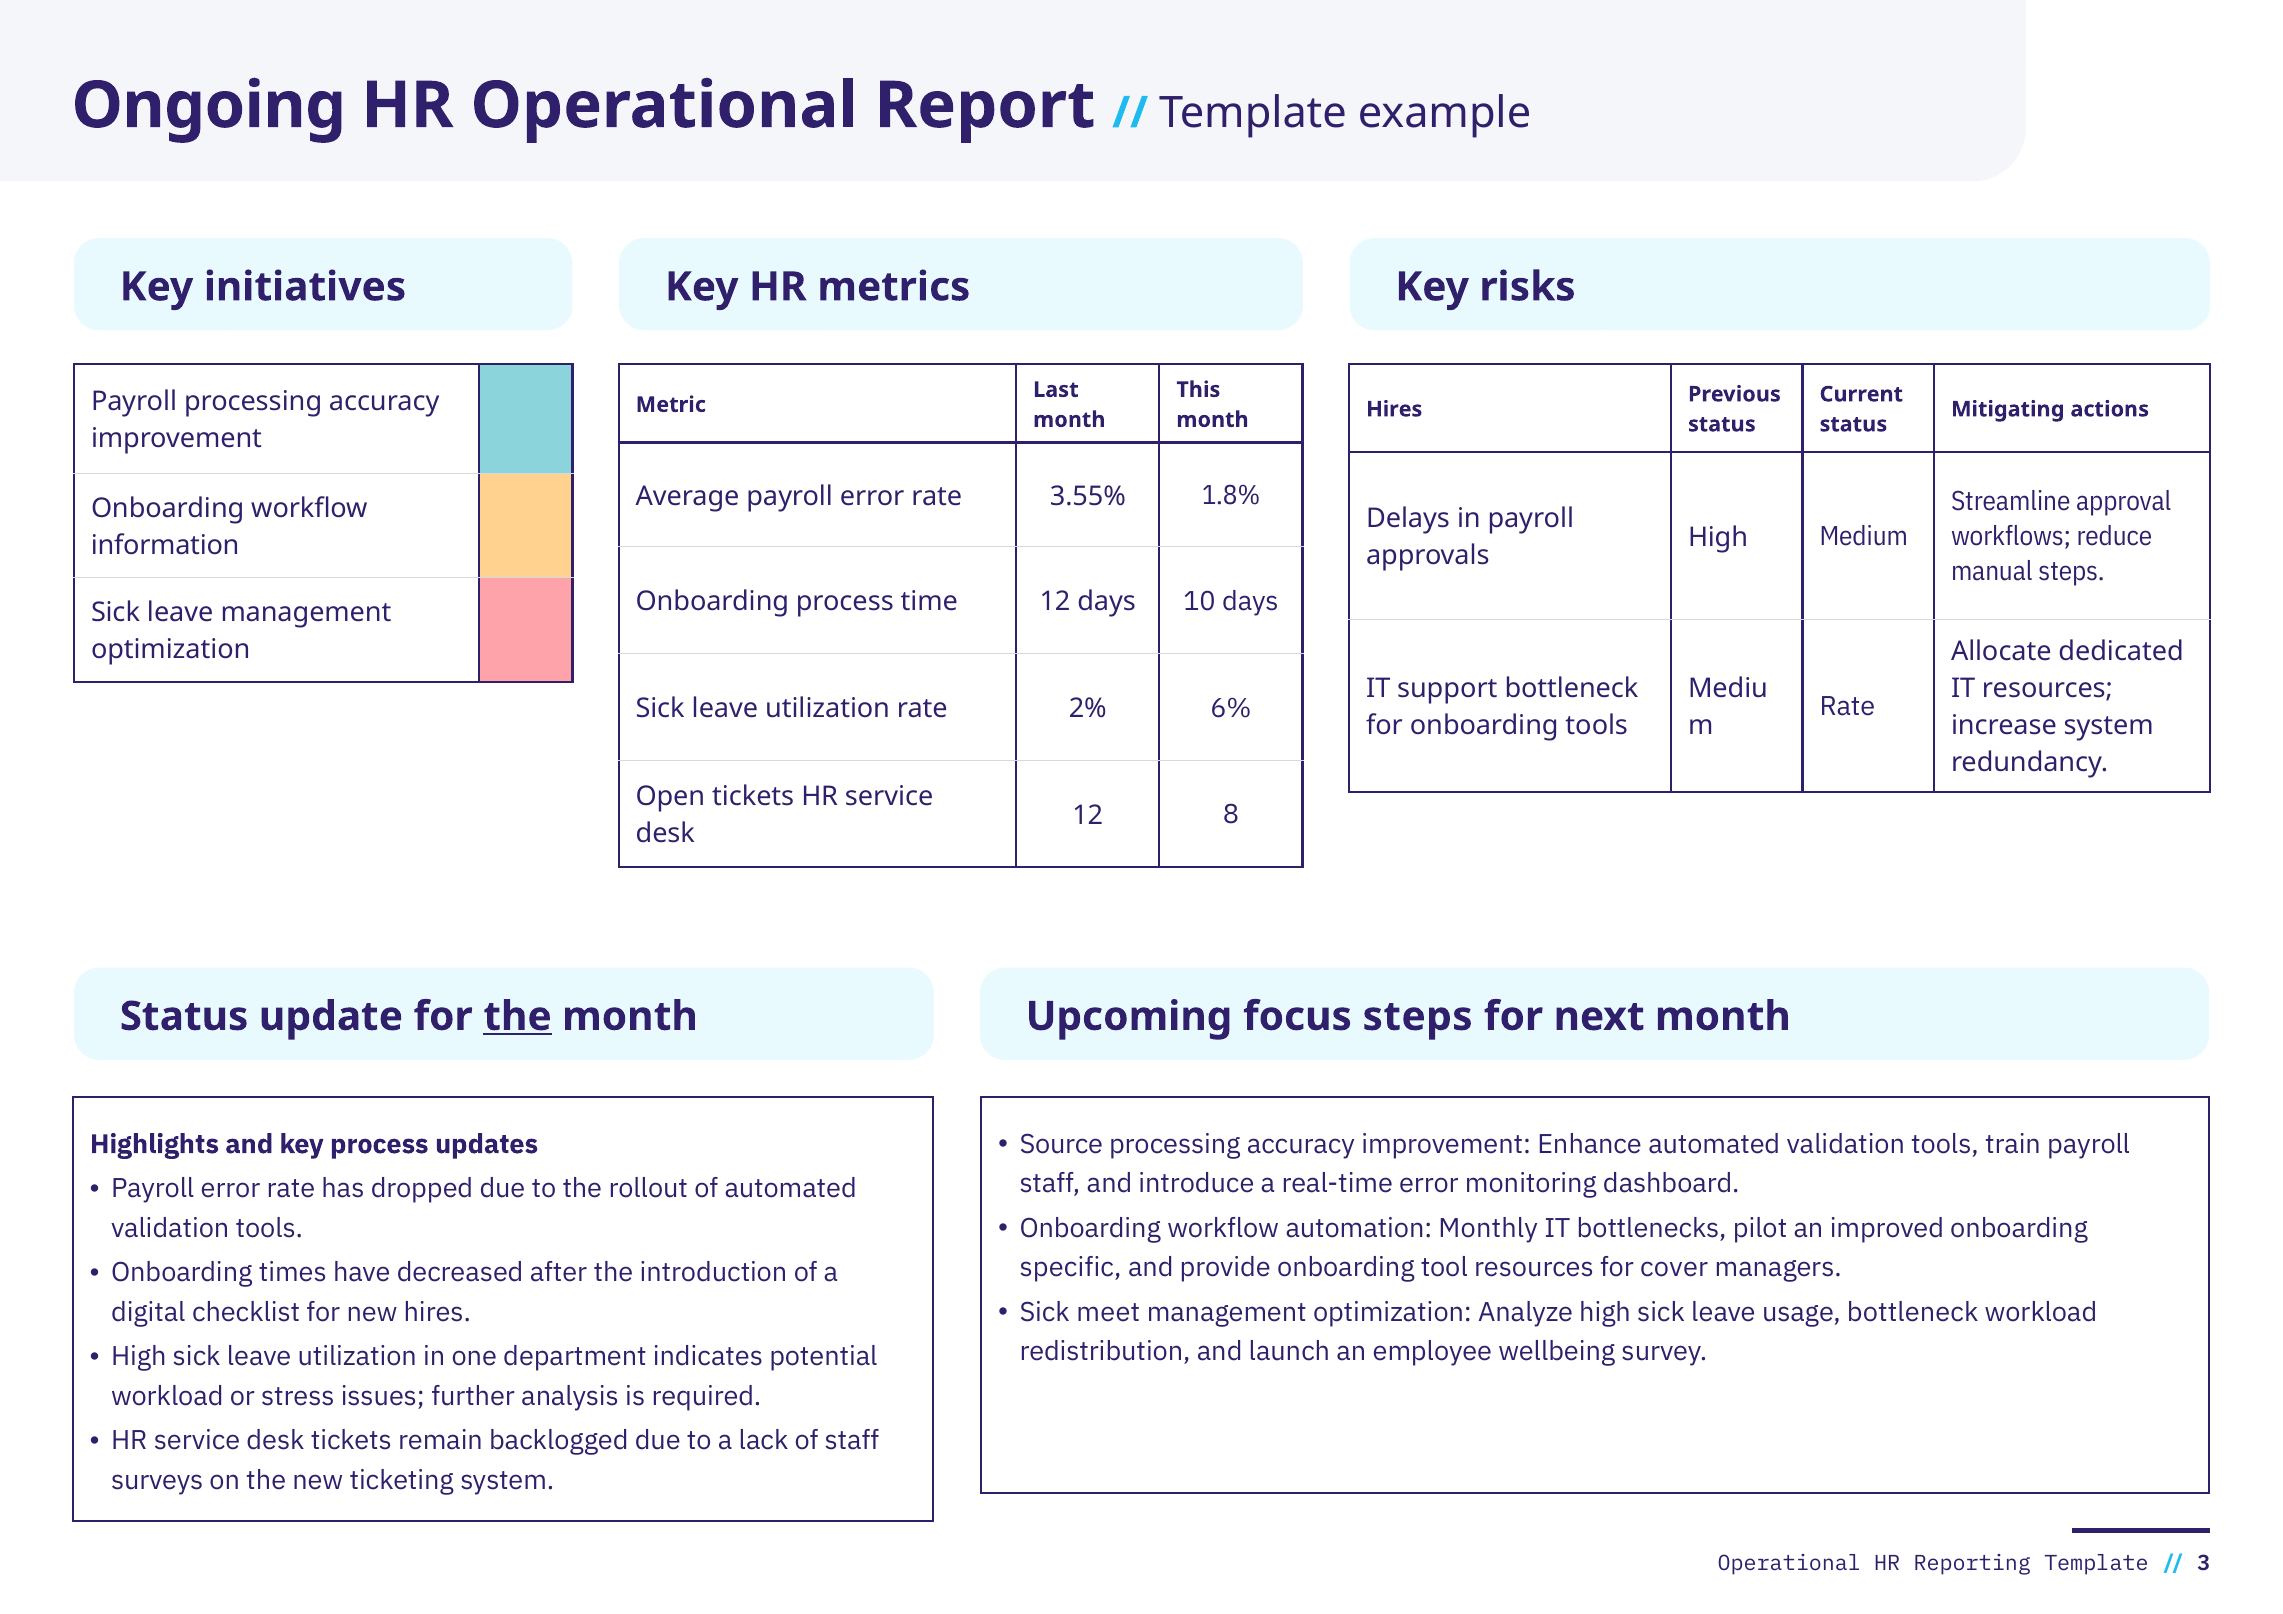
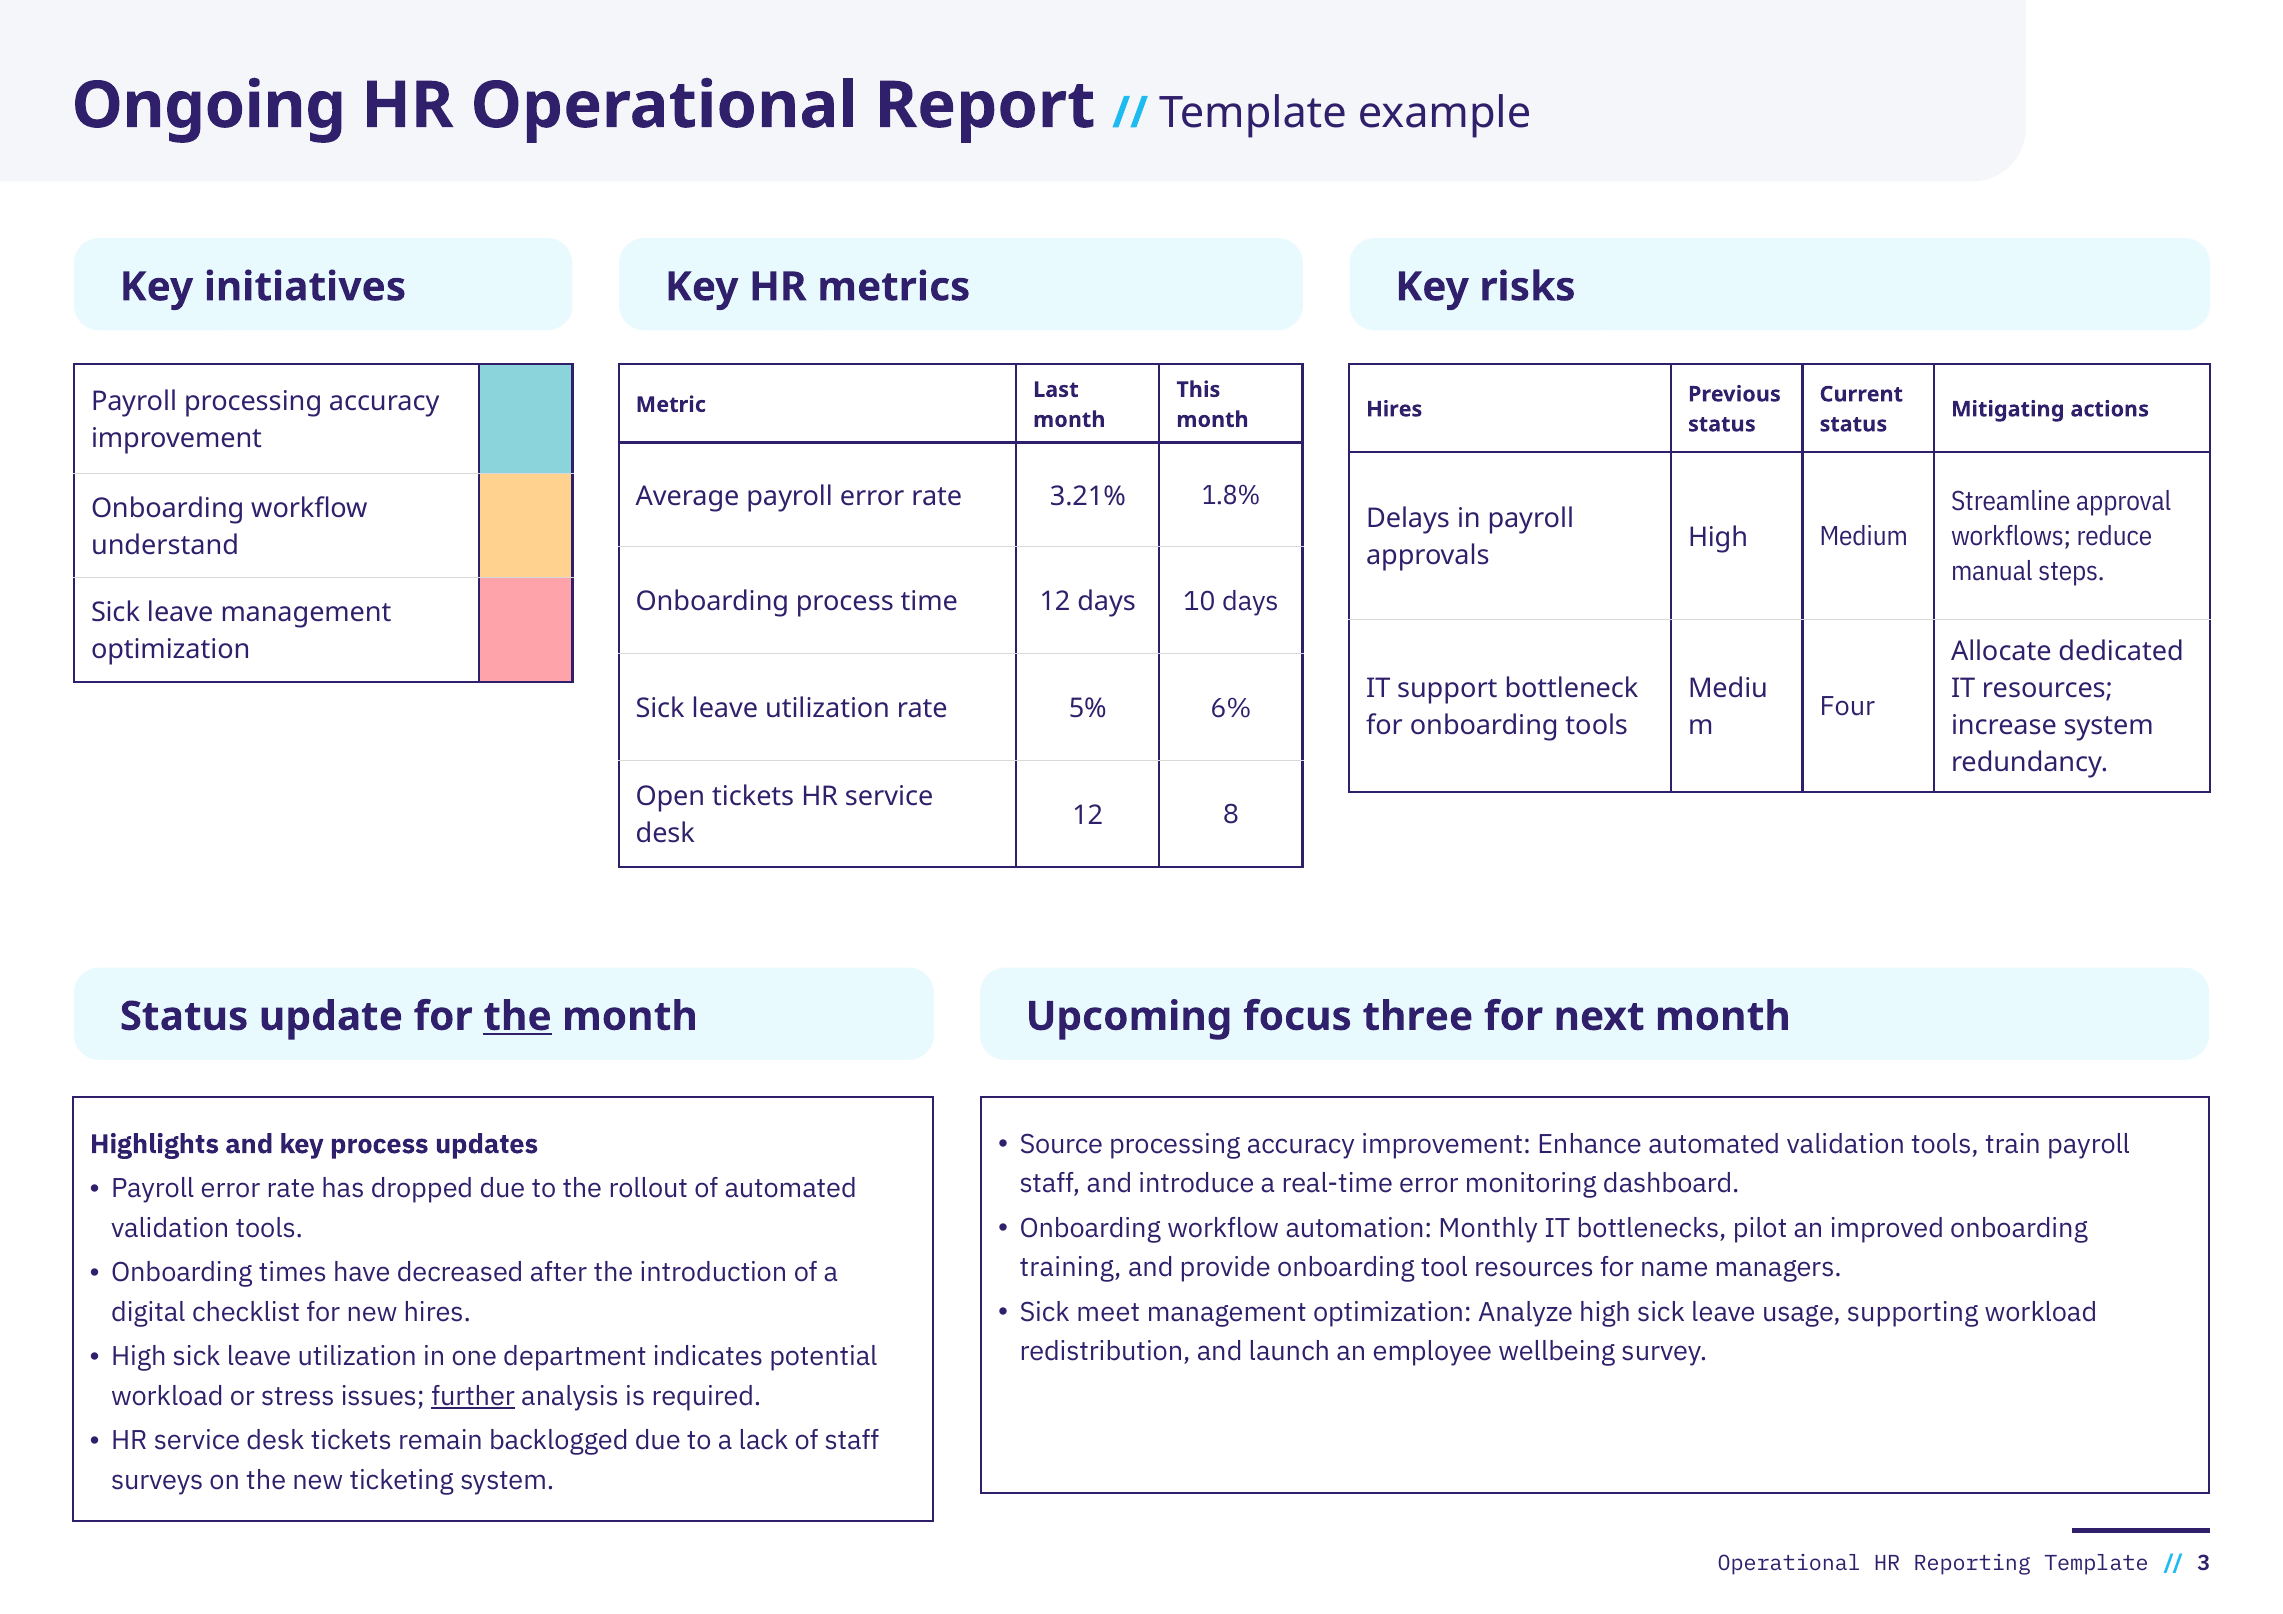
3.55%: 3.55% -> 3.21%
information: information -> understand
Rate at (1847, 707): Rate -> Four
2%: 2% -> 5%
focus steps: steps -> three
specific: specific -> training
cover: cover -> name
usage bottleneck: bottleneck -> supporting
further underline: none -> present
